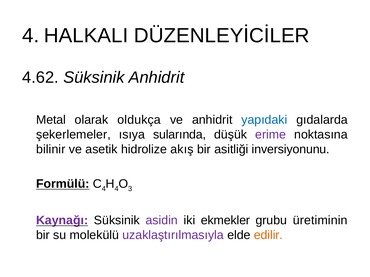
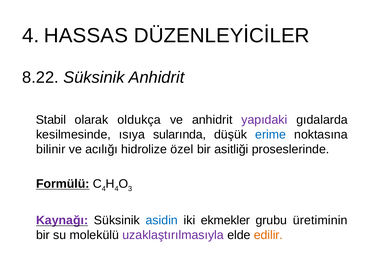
HALKALI: HALKALI -> HASSAS
4.62: 4.62 -> 8.22
Metal: Metal -> Stabil
yapıdaki colour: blue -> purple
şekerlemeler: şekerlemeler -> kesilmesinde
erime colour: purple -> blue
asetik: asetik -> acılığı
akış: akış -> özel
inversiyonunu: inversiyonunu -> proseslerinde
asidin colour: purple -> blue
